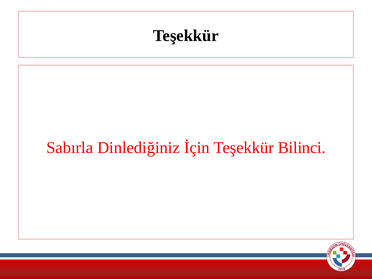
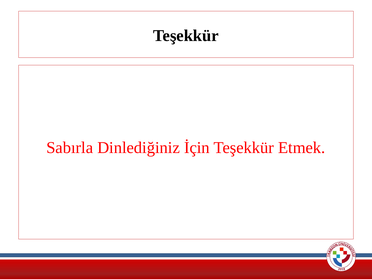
Bilinci: Bilinci -> Etmek
